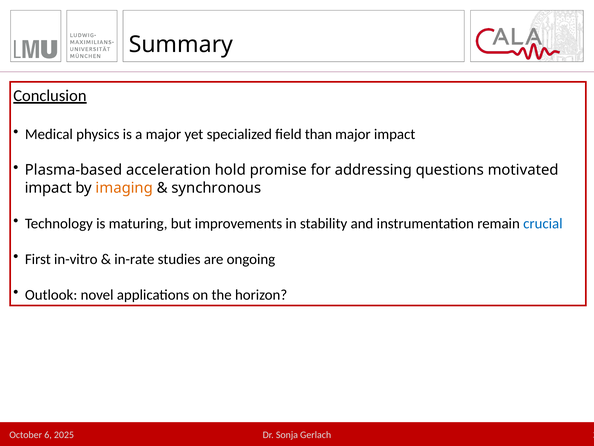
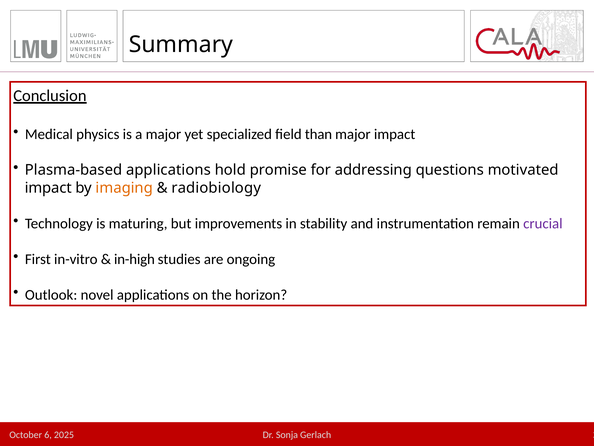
Plasma-based acceleration: acceleration -> applications
synchronous: synchronous -> radiobiology
crucial colour: blue -> purple
in-rate: in-rate -> in-high
